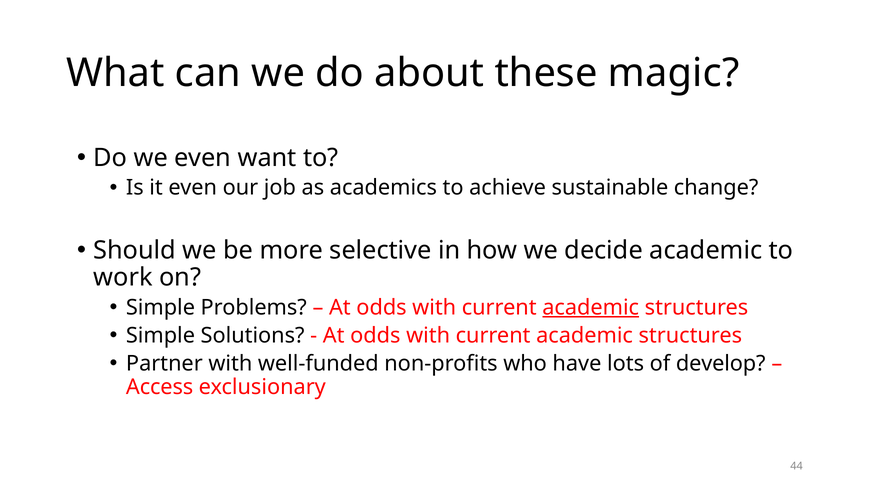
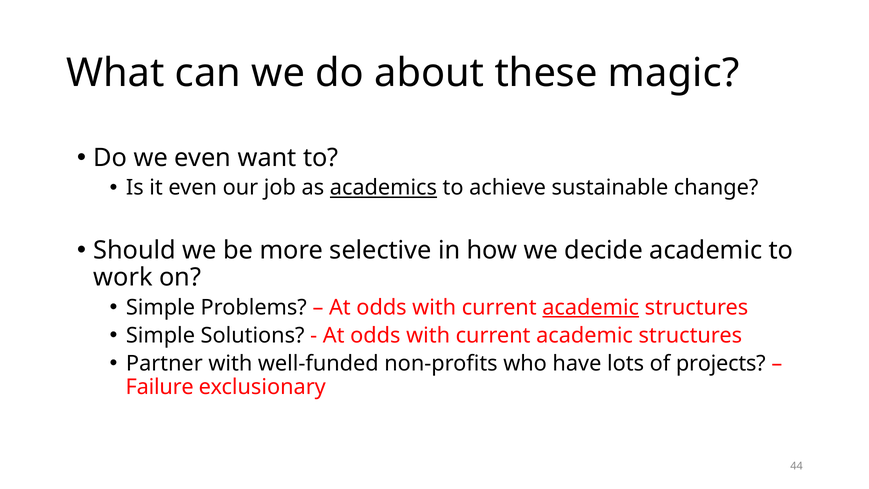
academics underline: none -> present
develop: develop -> projects
Access: Access -> Failure
